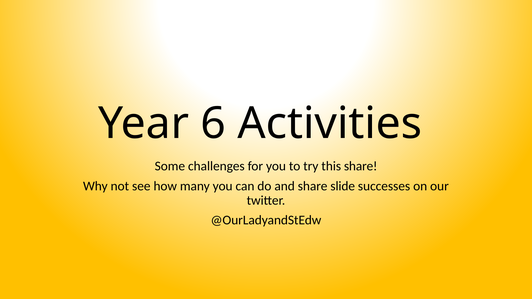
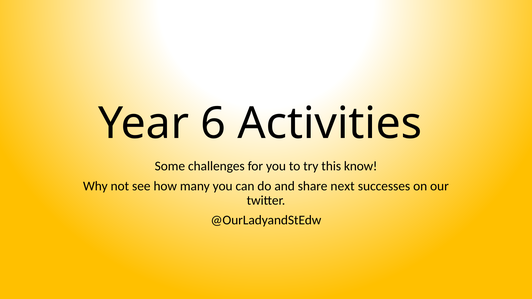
this share: share -> know
slide: slide -> next
